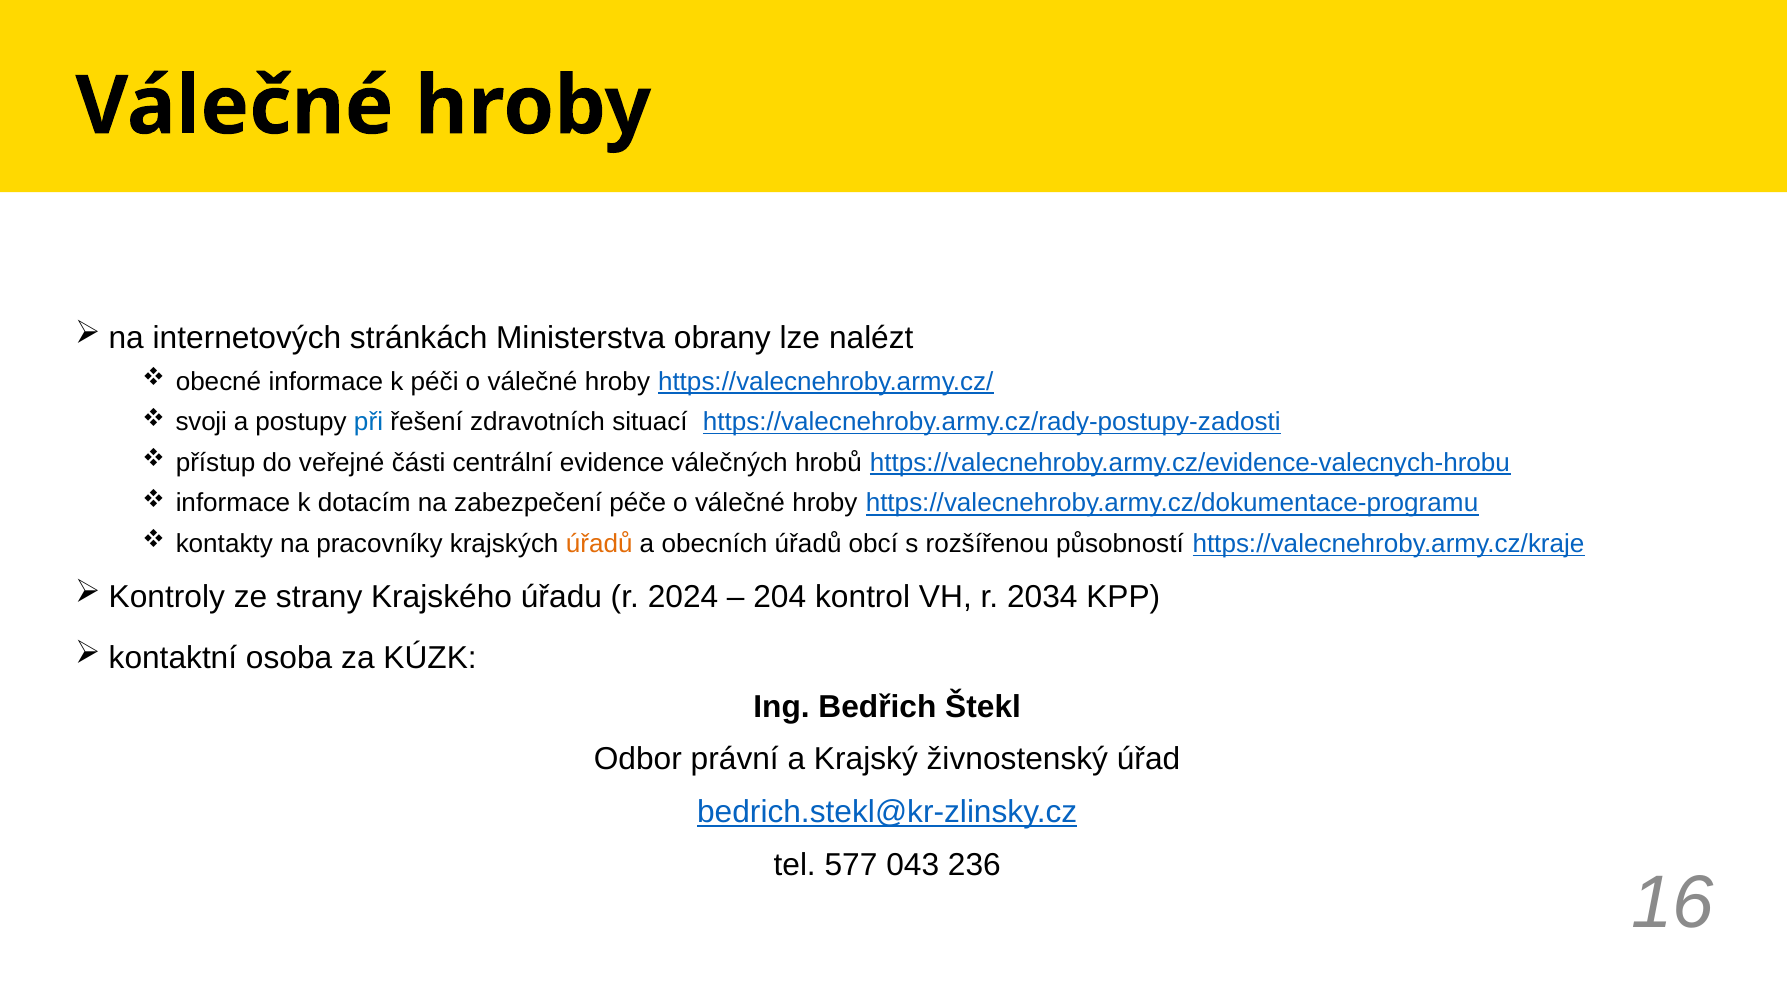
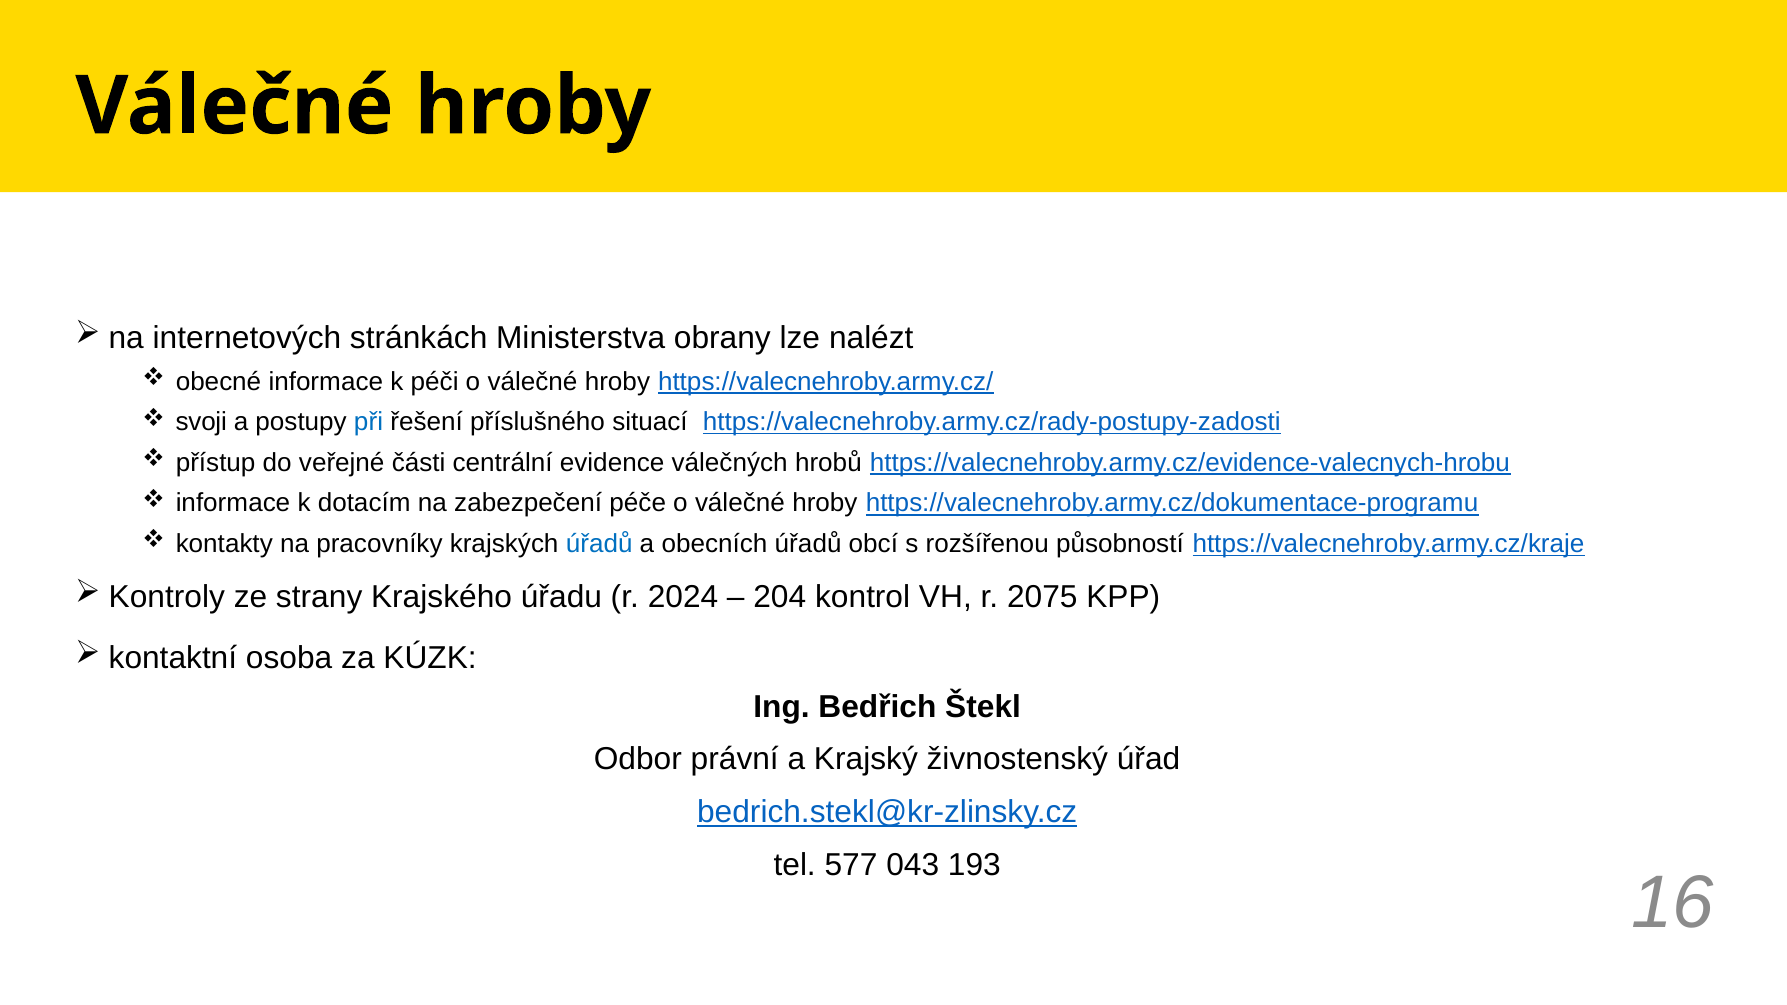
zdravotních: zdravotních -> příslušného
úřadů at (599, 544) colour: orange -> blue
2034: 2034 -> 2075
236: 236 -> 193
